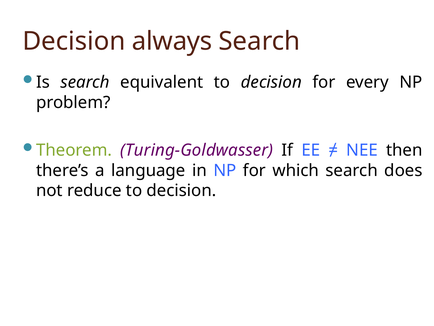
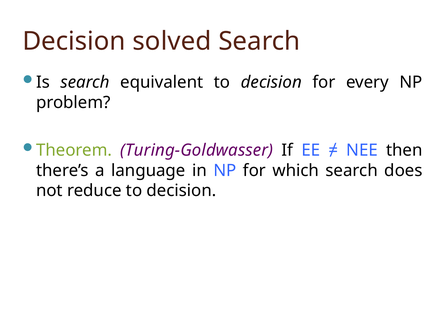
always: always -> solved
